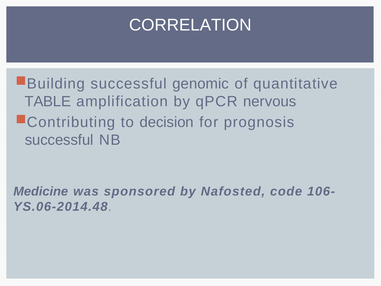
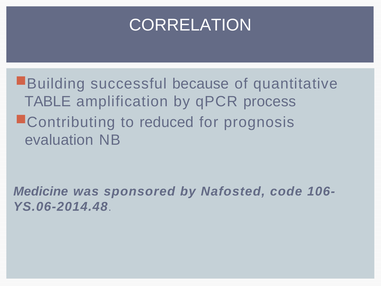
genomic: genomic -> because
nervous: nervous -> process
decision: decision -> reduced
successful at (59, 140): successful -> evaluation
